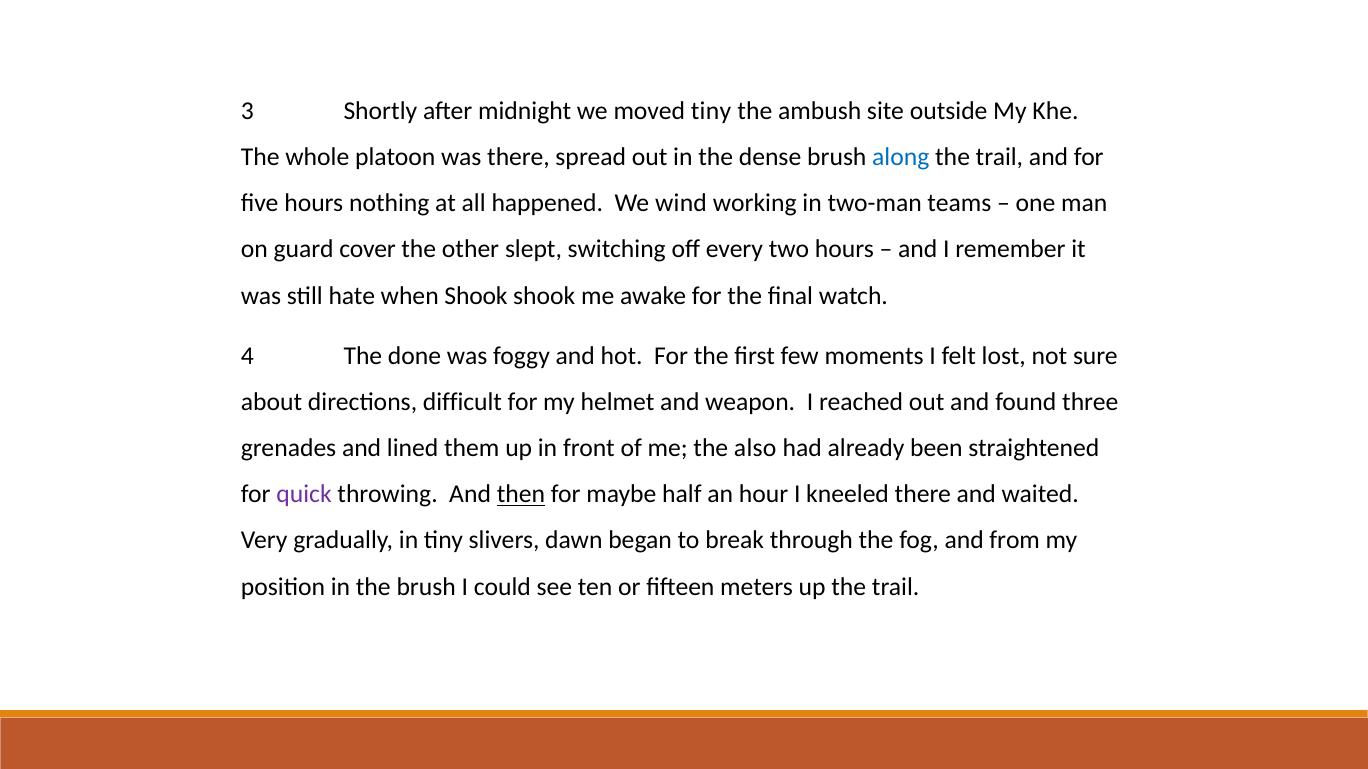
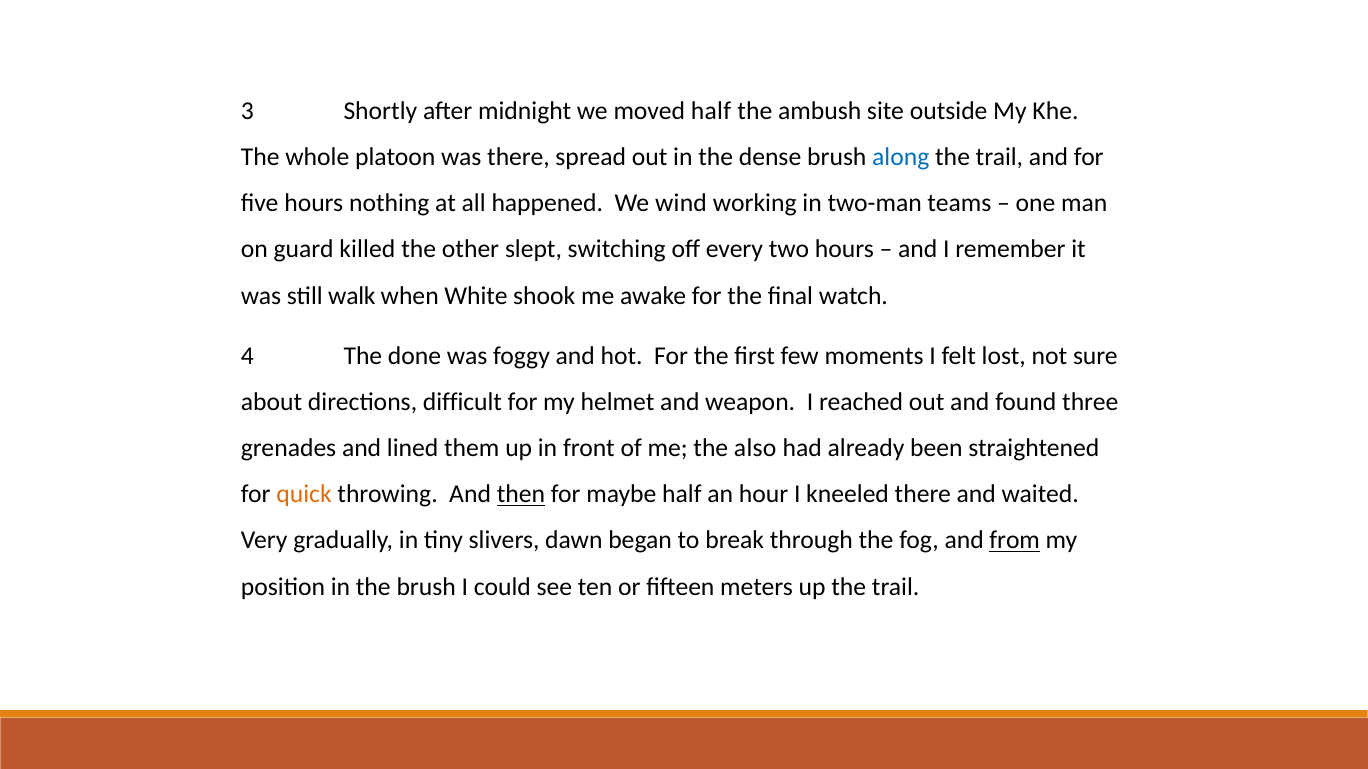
moved tiny: tiny -> half
cover: cover -> killed
hate: hate -> walk
when Shook: Shook -> White
quick colour: purple -> orange
from underline: none -> present
